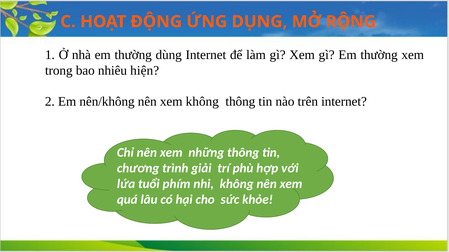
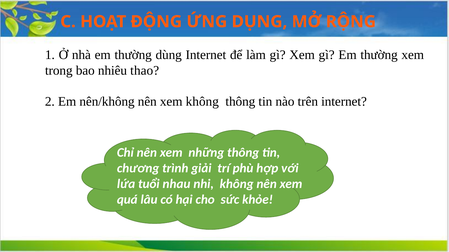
hiện: hiện -> thao
phím: phím -> nhau
